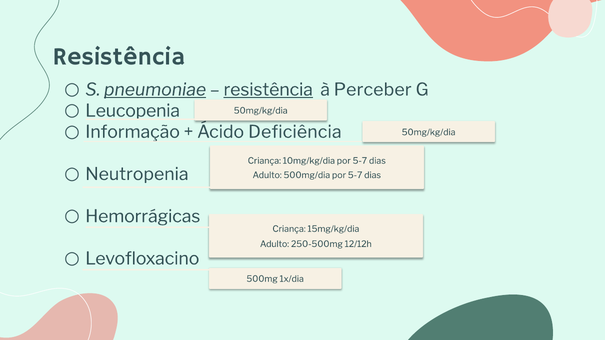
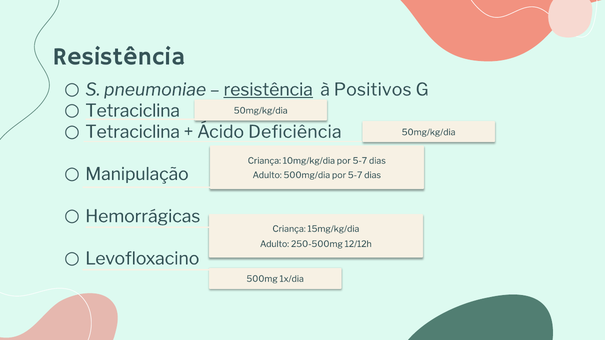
pneumoniae underline: present -> none
Perceber: Perceber -> Positivos
Leucopenia at (133, 111): Leucopenia -> Tetraciclina
Informação at (133, 132): Informação -> Tetraciclina
Neutropenia: Neutropenia -> Manipulação
